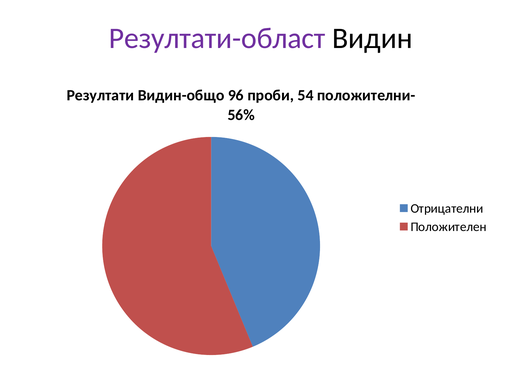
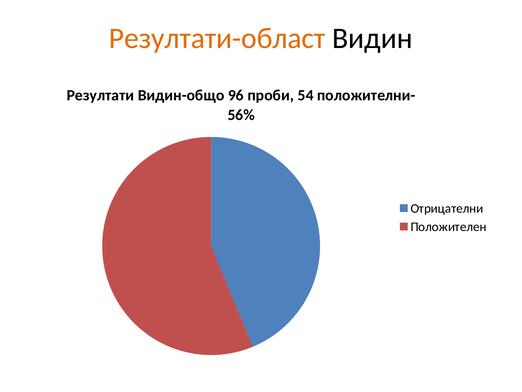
Резултати-област colour: purple -> orange
